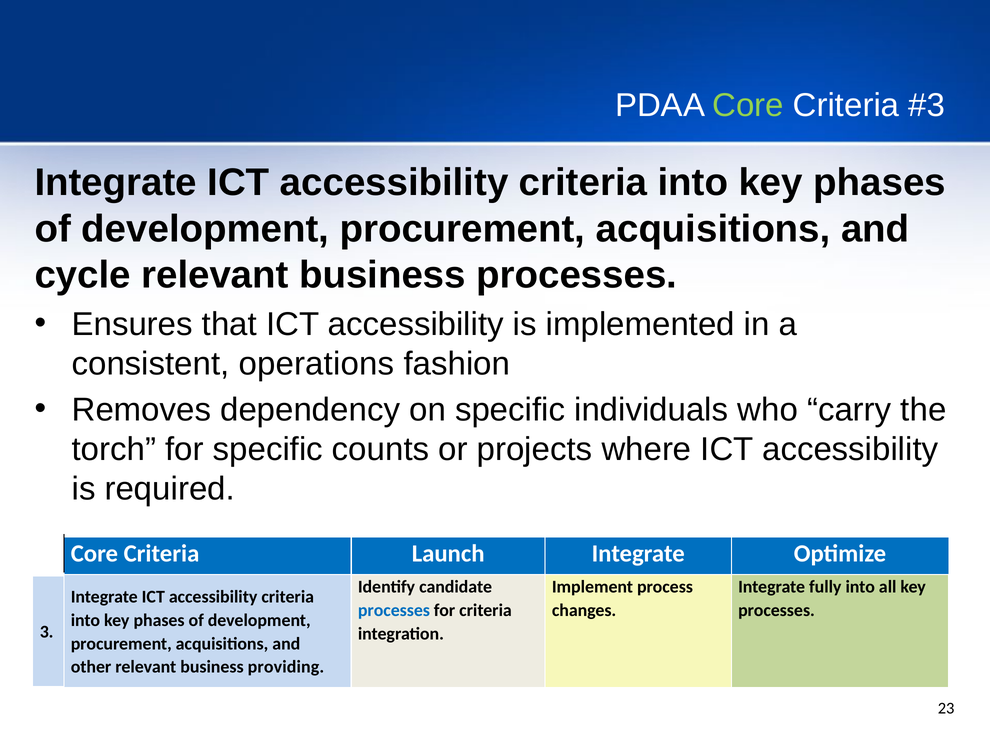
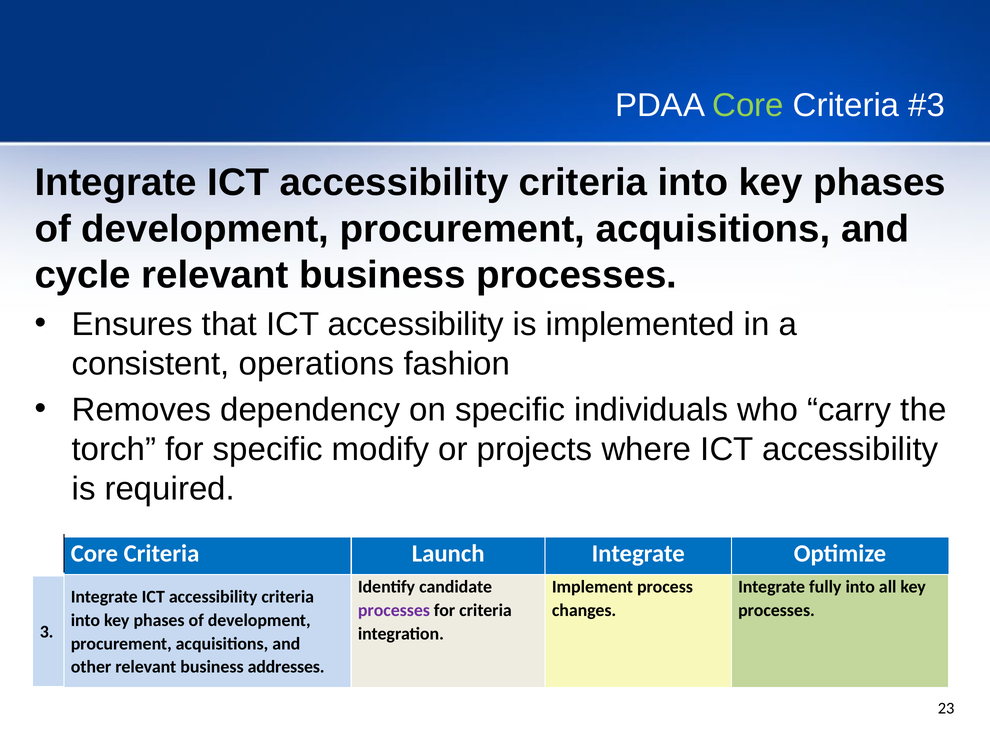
counts: counts -> modify
processes at (394, 611) colour: blue -> purple
providing: providing -> addresses
